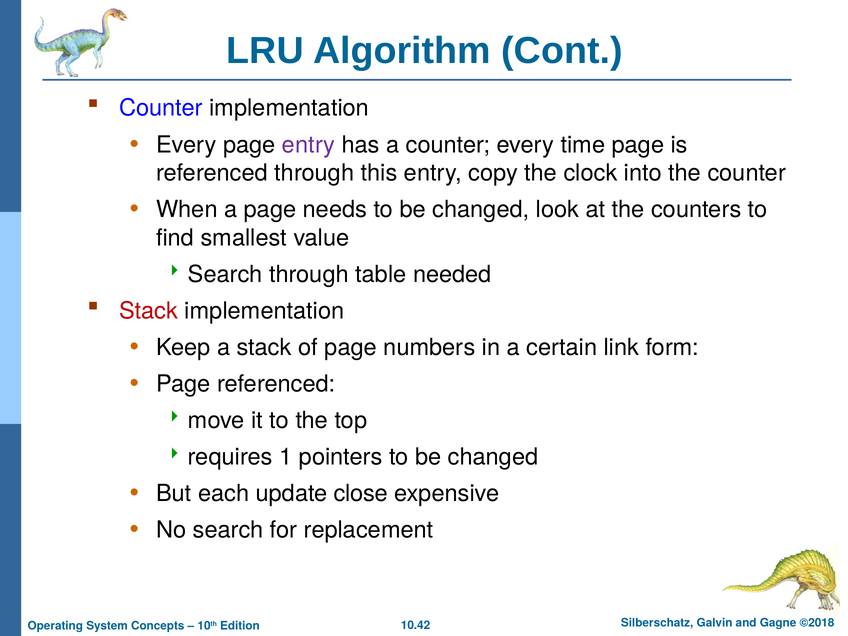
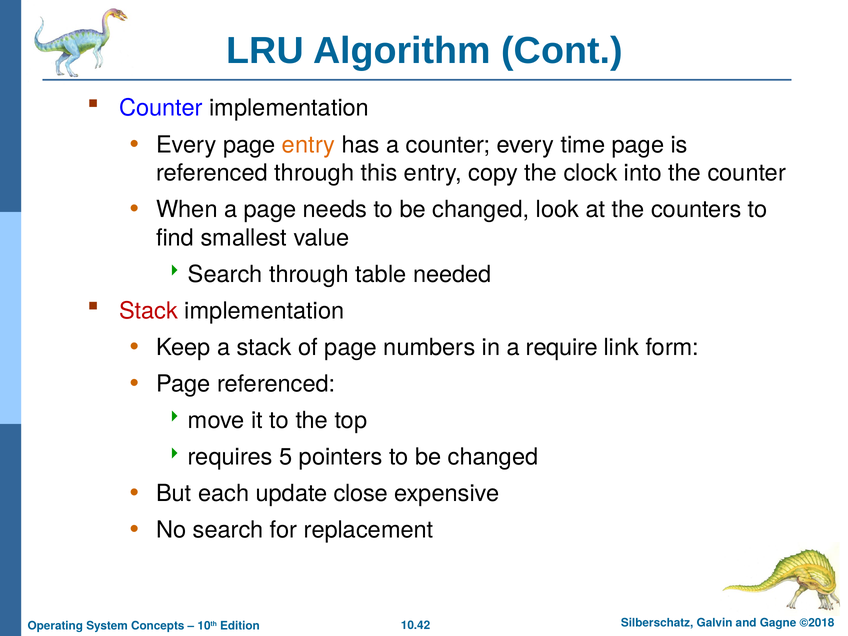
entry at (308, 145) colour: purple -> orange
certain: certain -> require
1: 1 -> 5
